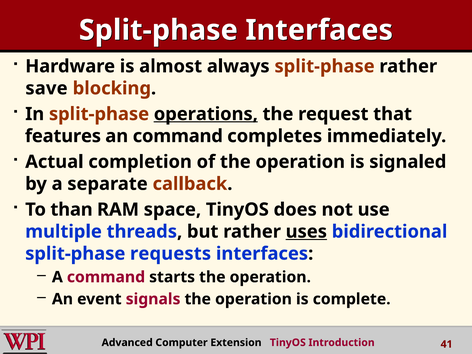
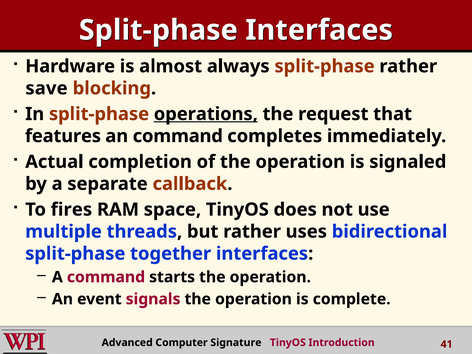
than: than -> fires
uses underline: present -> none
requests: requests -> together
Extension: Extension -> Signature
